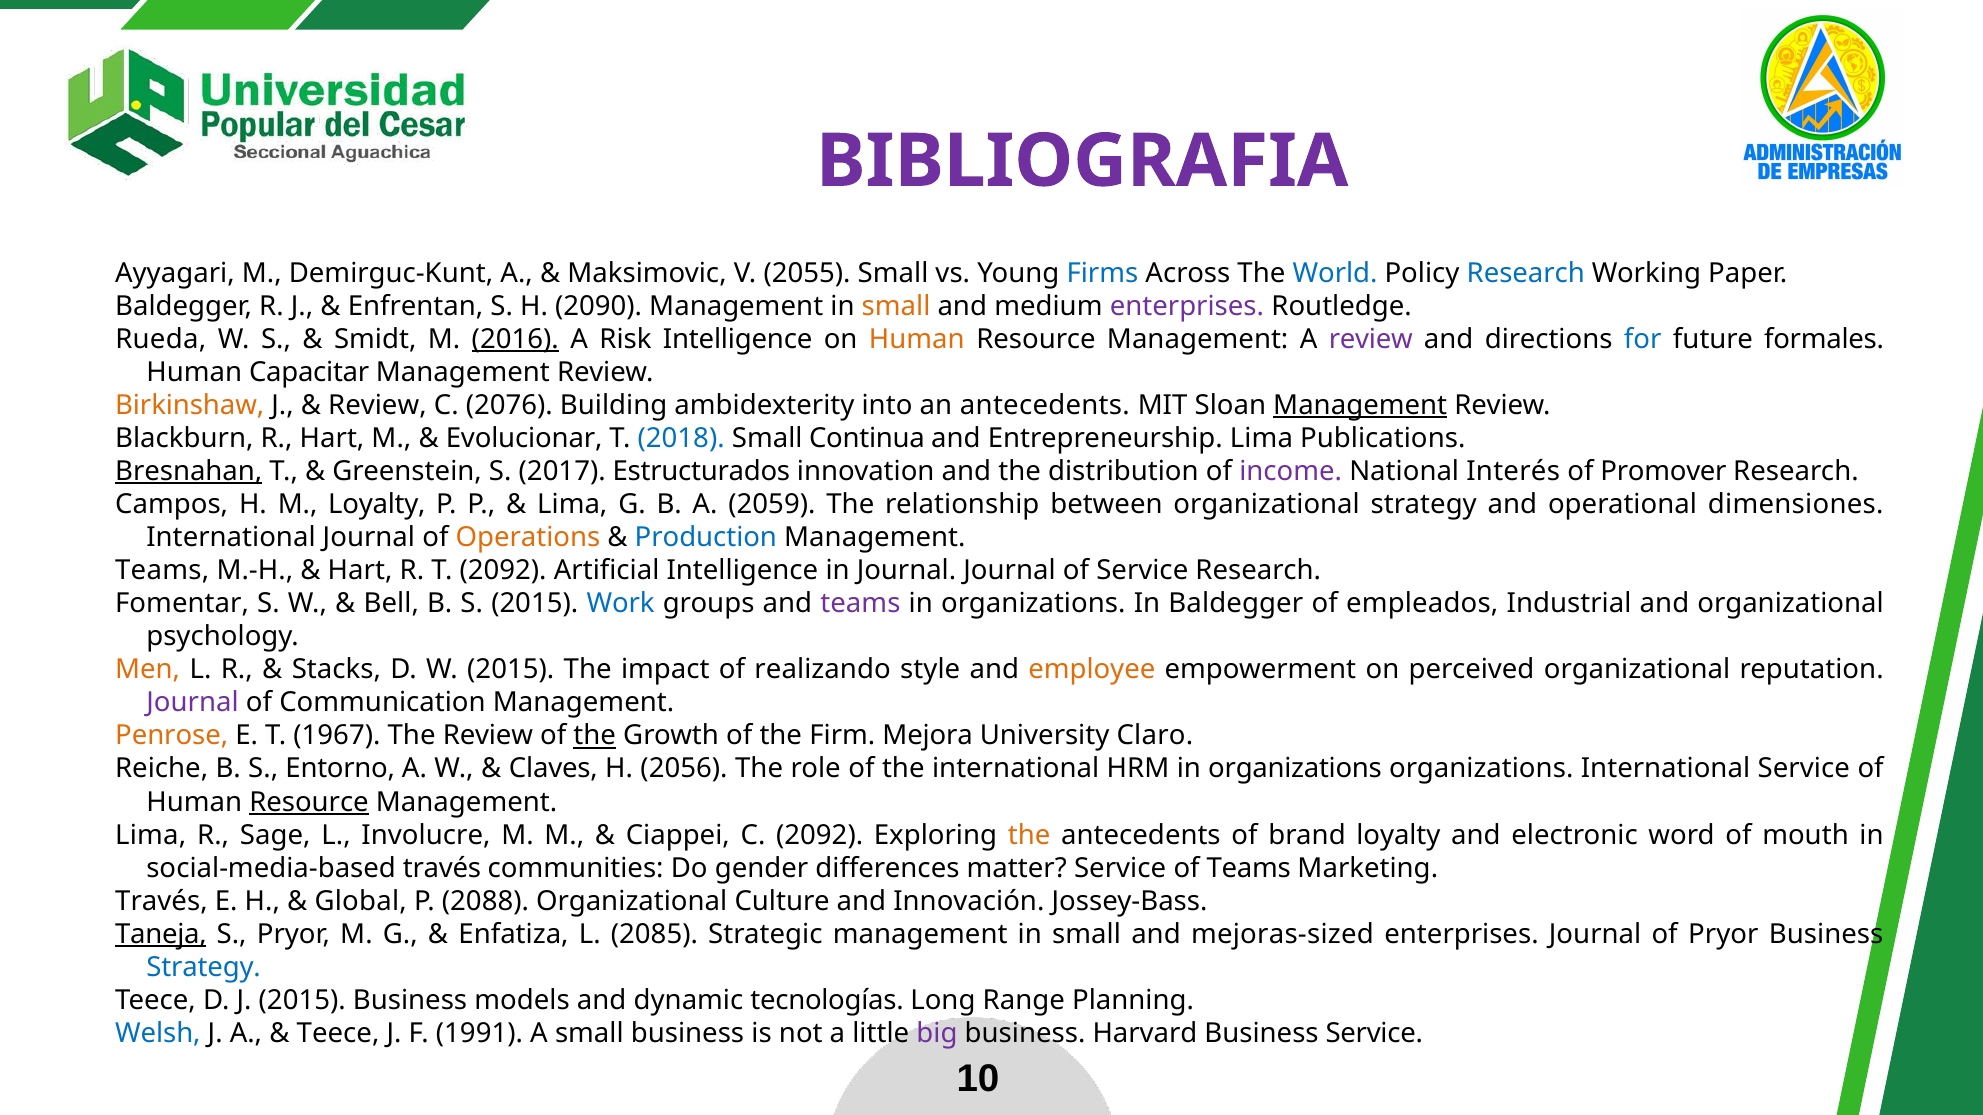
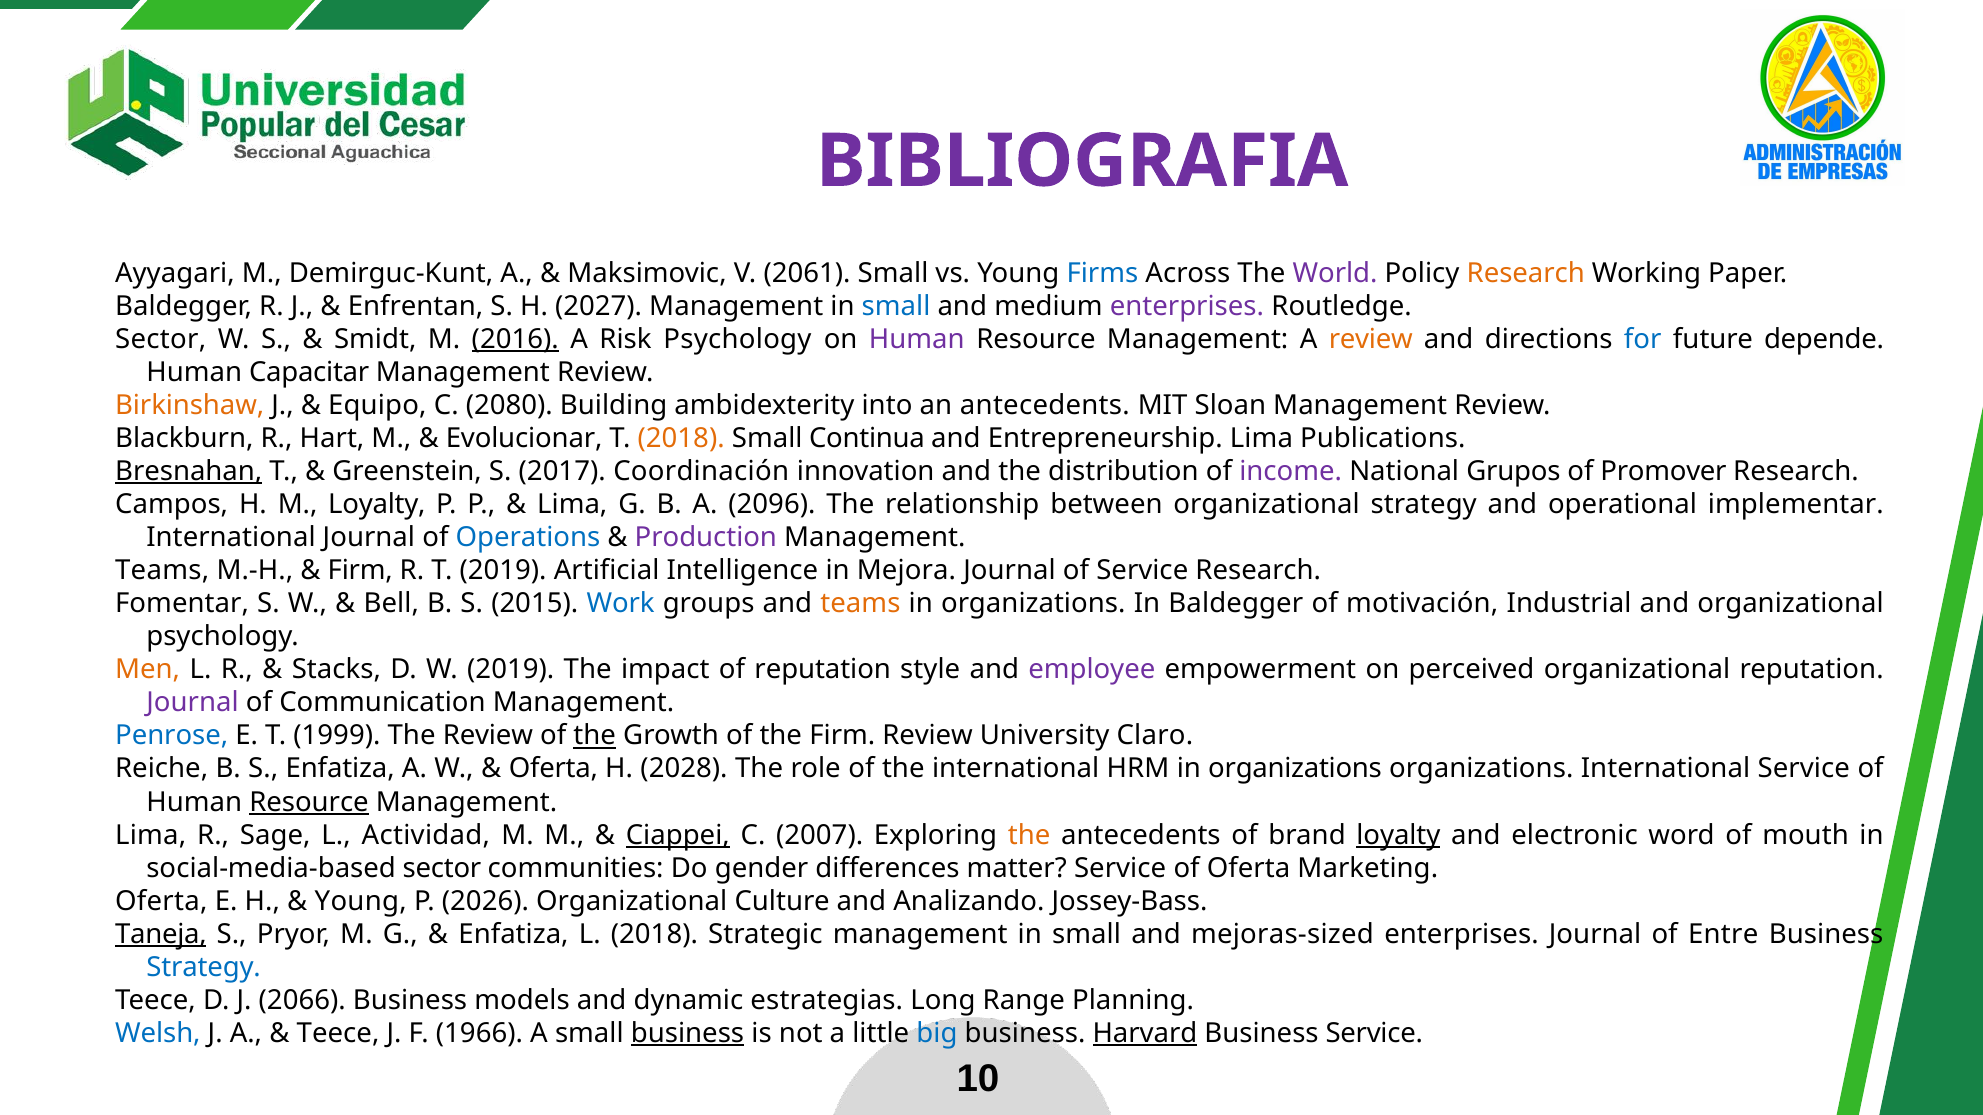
2055: 2055 -> 2061
World colour: blue -> purple
Research at (1526, 273) colour: blue -> orange
2090: 2090 -> 2027
small at (896, 306) colour: orange -> blue
Rueda at (161, 339): Rueda -> Sector
Risk Intelligence: Intelligence -> Psychology
Human at (917, 339) colour: orange -> purple
review at (1371, 339) colour: purple -> orange
formales: formales -> depende
Review at (377, 406): Review -> Equipo
2076: 2076 -> 2080
Management at (1360, 406) underline: present -> none
2018 at (681, 439) colour: blue -> orange
Estructurados: Estructurados -> Coordinación
Interés: Interés -> Grupos
2059: 2059 -> 2096
dimensiones: dimensiones -> implementar
Operations colour: orange -> blue
Production colour: blue -> purple
Hart at (360, 571): Hart -> Firm
T 2092: 2092 -> 2019
in Journal: Journal -> Mejora
teams at (860, 604) colour: purple -> orange
empleados: empleados -> motivación
W 2015: 2015 -> 2019
of realizando: realizando -> reputation
employee colour: orange -> purple
Penrose colour: orange -> blue
1967: 1967 -> 1999
Firm Mejora: Mejora -> Review
S Entorno: Entorno -> Enfatiza
Claves at (553, 769): Claves -> Oferta
2056: 2056 -> 2028
Involucre: Involucre -> Actividad
Ciappei underline: none -> present
C 2092: 2092 -> 2007
loyalty at (1398, 835) underline: none -> present
social-media-based través: través -> sector
of Teams: Teams -> Oferta
Través at (161, 901): Través -> Oferta
Global at (361, 901): Global -> Young
2088: 2088 -> 2026
Innovación: Innovación -> Analizando
L 2085: 2085 -> 2018
of Pryor: Pryor -> Entre
J 2015: 2015 -> 2066
tecnologías: tecnologías -> estrategias
1991: 1991 -> 1966
business at (687, 1034) underline: none -> present
big colour: purple -> blue
Harvard underline: none -> present
